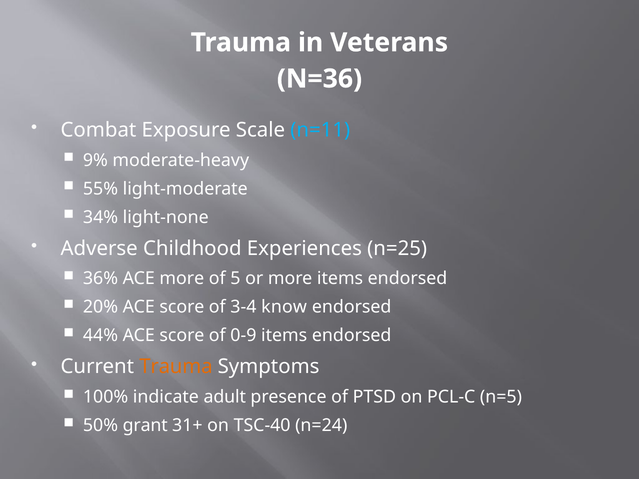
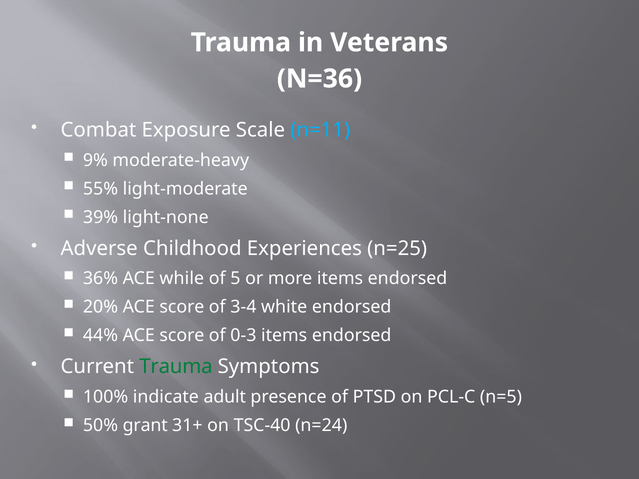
34%: 34% -> 39%
ACE more: more -> while
know: know -> white
0-9: 0-9 -> 0-3
Trauma at (176, 367) colour: orange -> green
